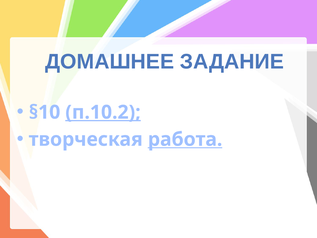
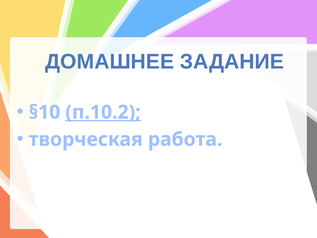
работа underline: present -> none
